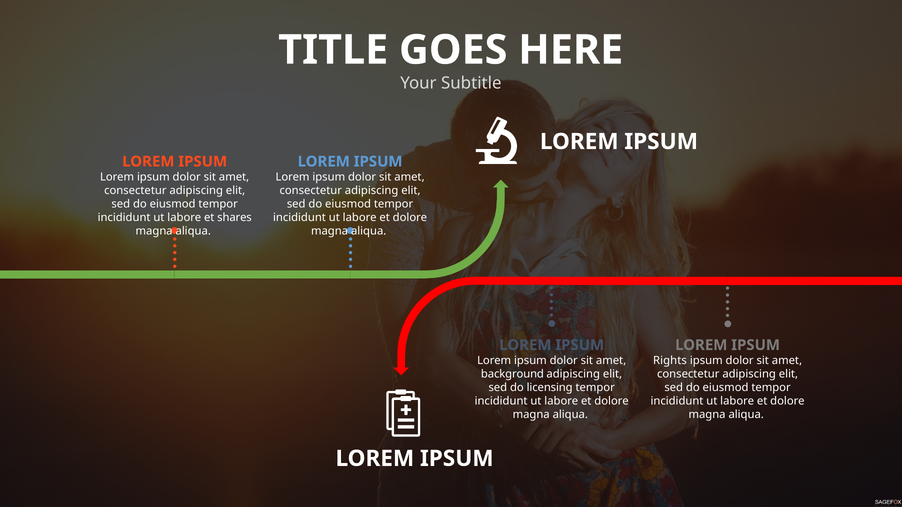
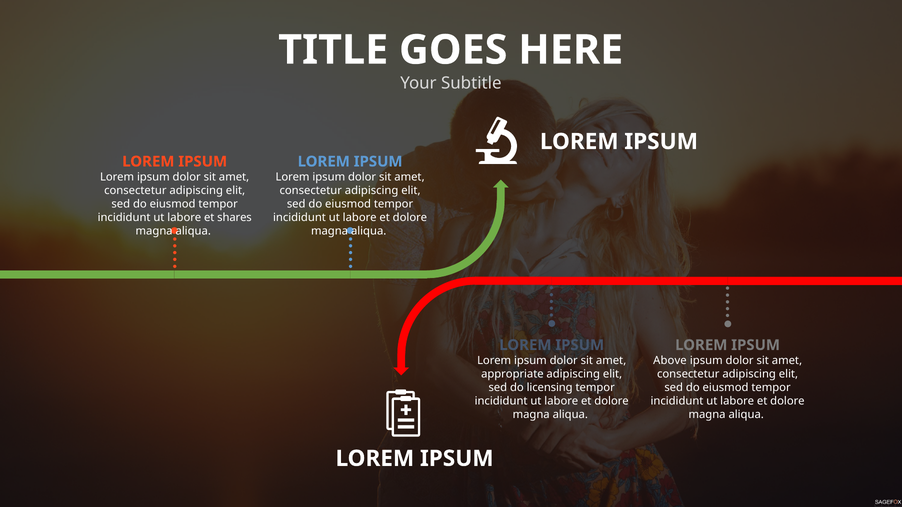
Rights: Rights -> Above
background: background -> appropriate
